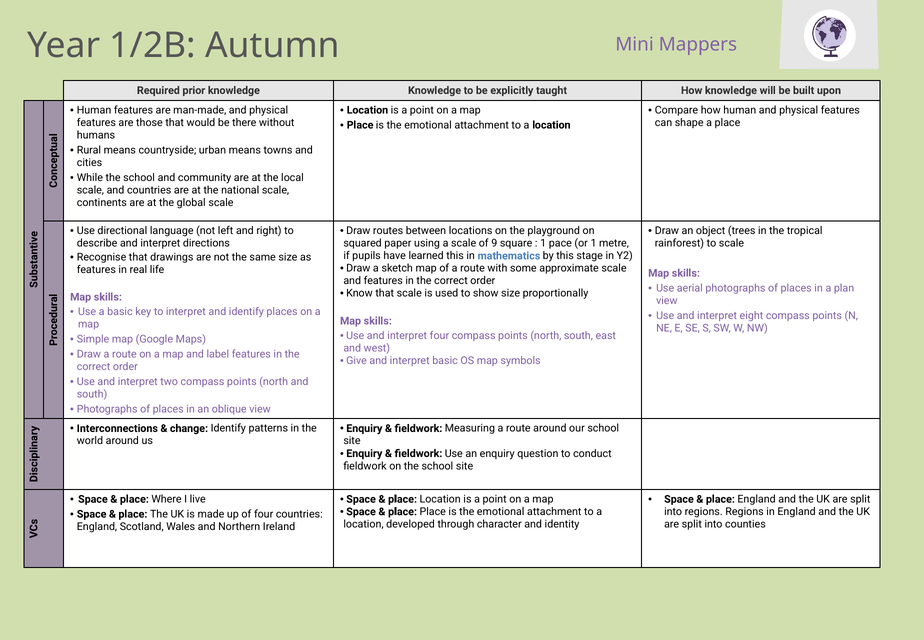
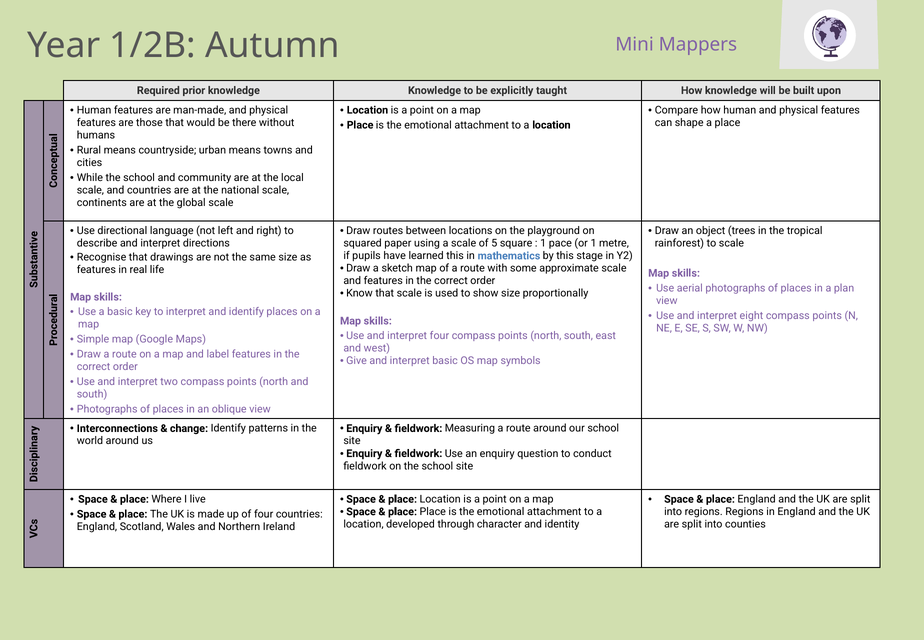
9: 9 -> 5
